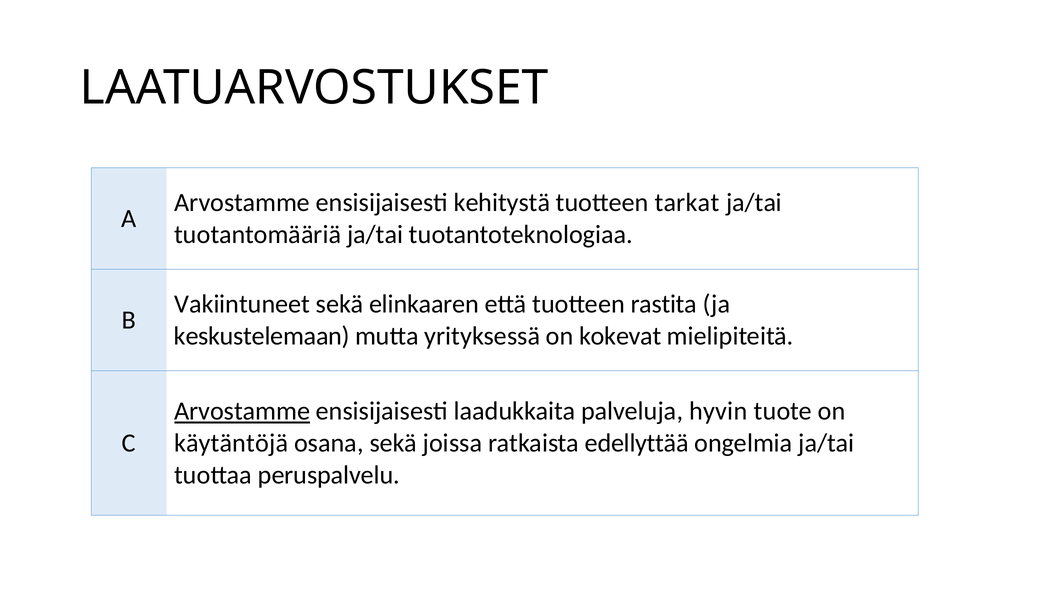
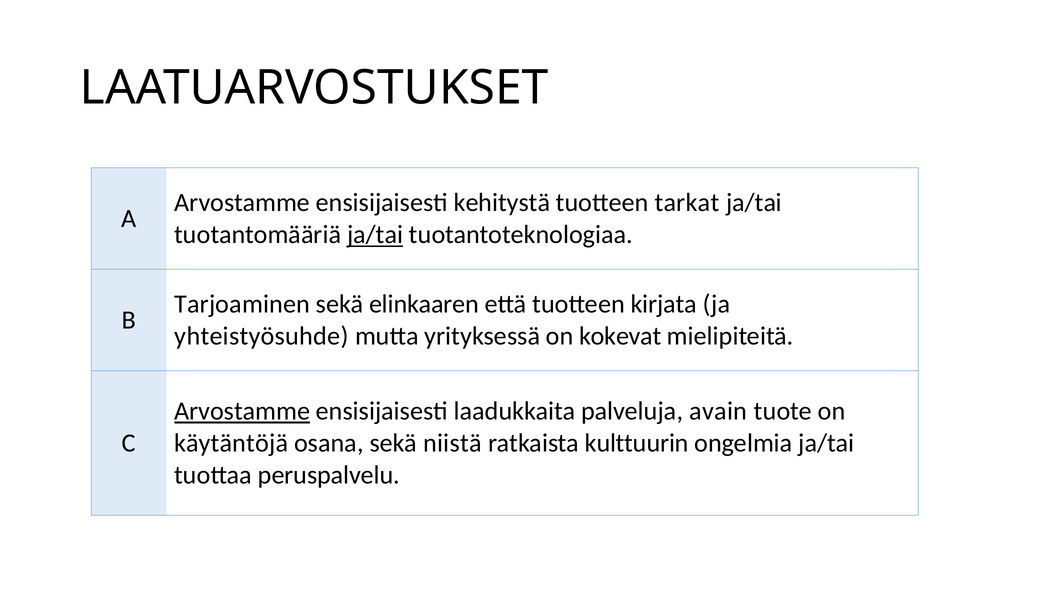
ja/tai at (375, 235) underline: none -> present
Vakiintuneet: Vakiintuneet -> Tarjoaminen
rastita: rastita -> kirjata
keskustelemaan: keskustelemaan -> yhteistyösuhde
hyvin: hyvin -> avain
joissa: joissa -> niistä
edellyttää: edellyttää -> kulttuurin
